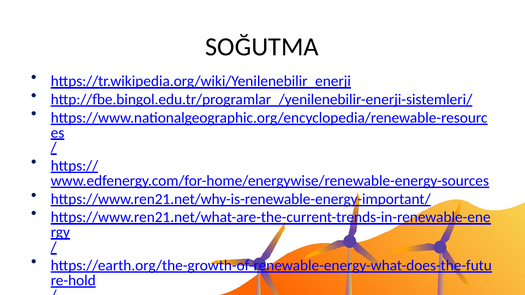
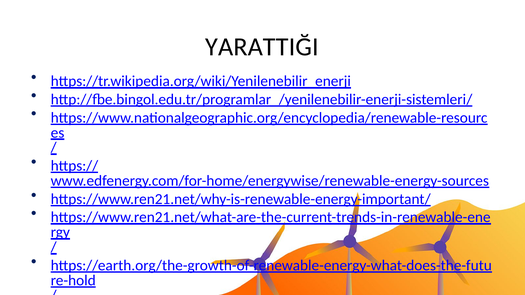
SOĞUTMA: SOĞUTMA -> YARATTIĞI
